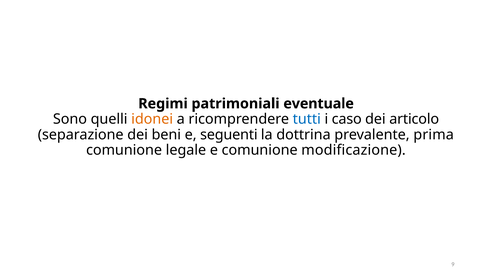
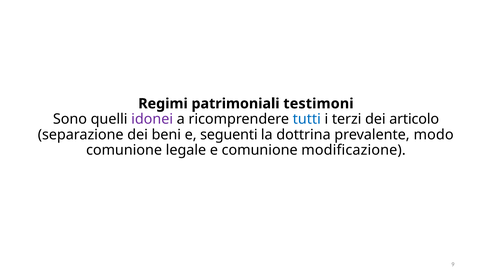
eventuale: eventuale -> testimoni
idonei colour: orange -> purple
caso: caso -> terzi
prima: prima -> modo
